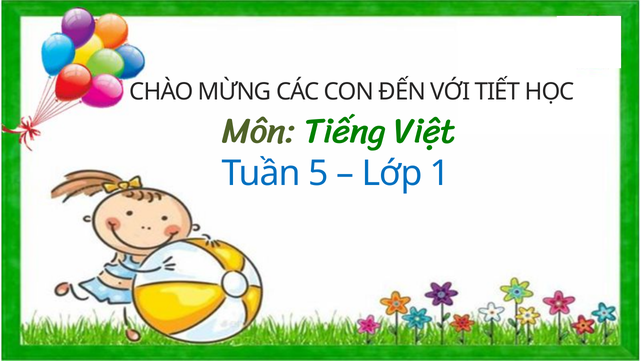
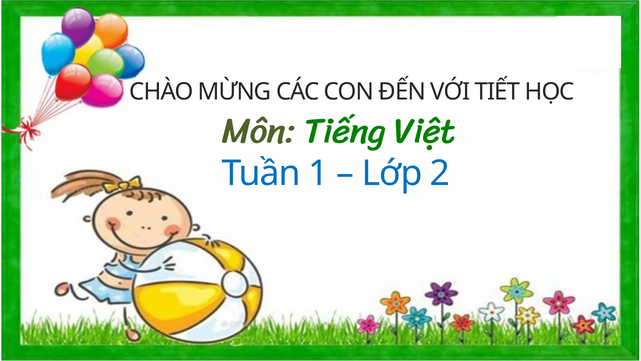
5: 5 -> 1
1: 1 -> 2
